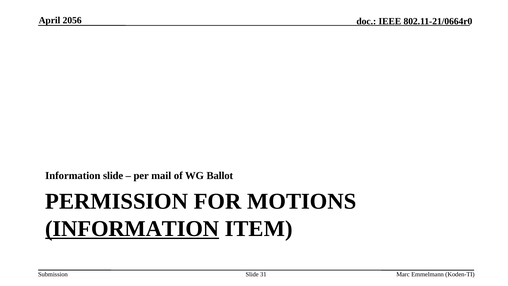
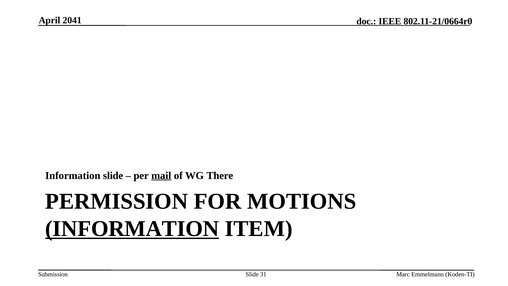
2056: 2056 -> 2041
mail underline: none -> present
Ballot: Ballot -> There
